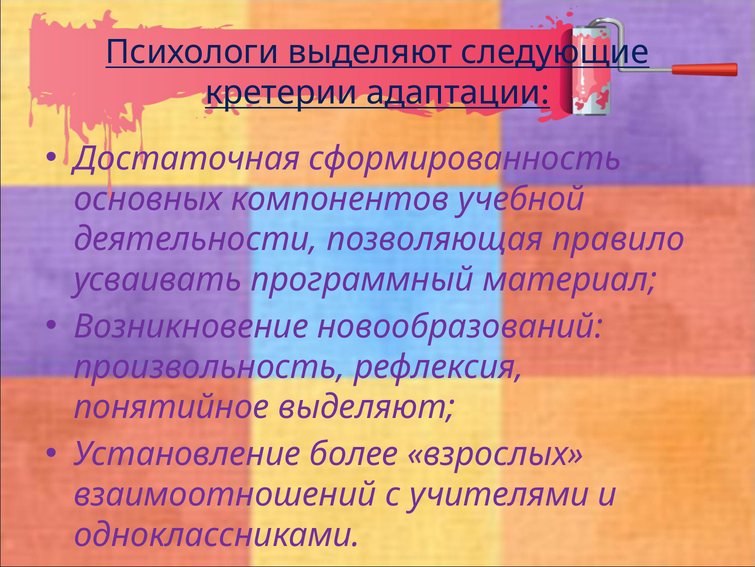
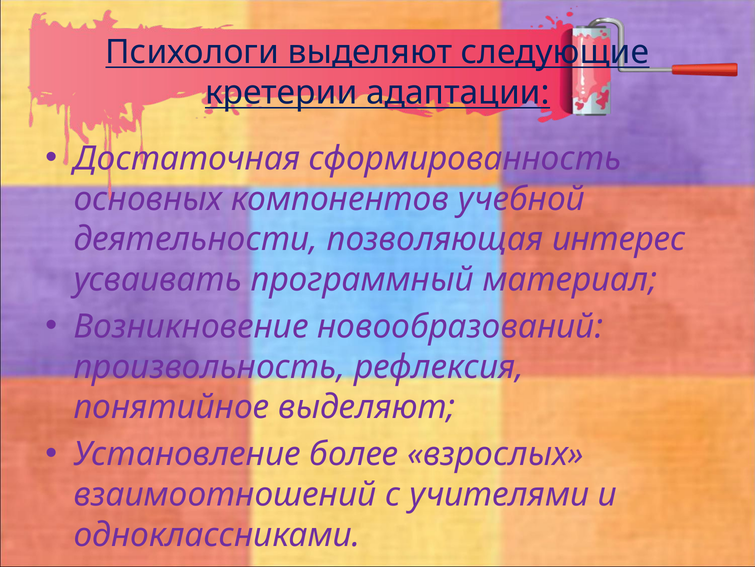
правило: правило -> интерес
